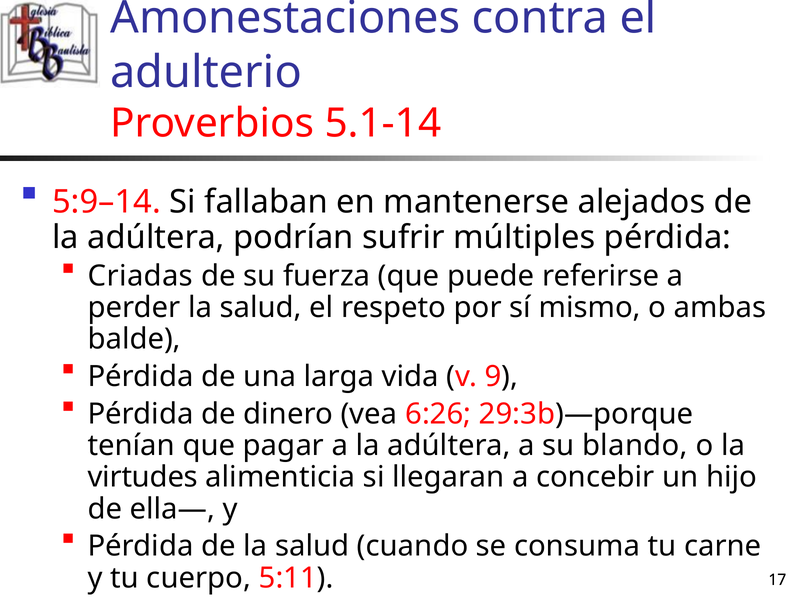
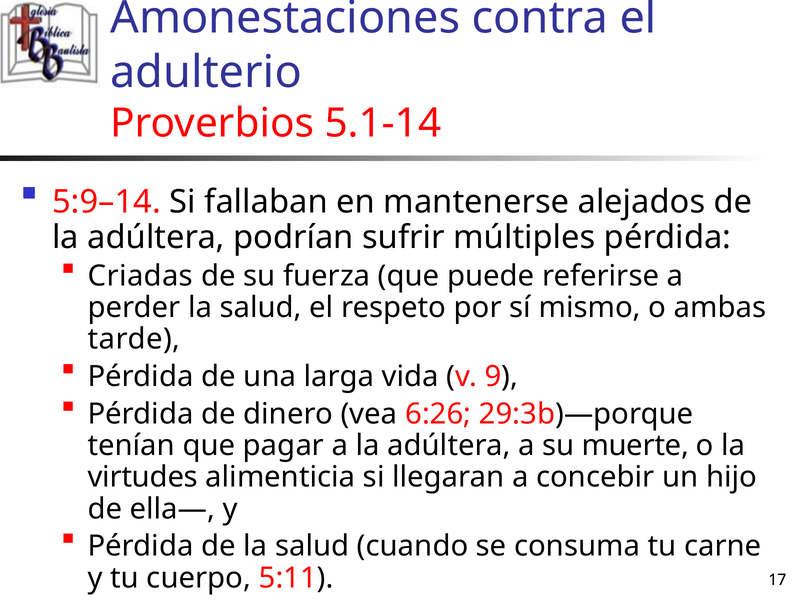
balde: balde -> tarde
blando: blando -> muerte
